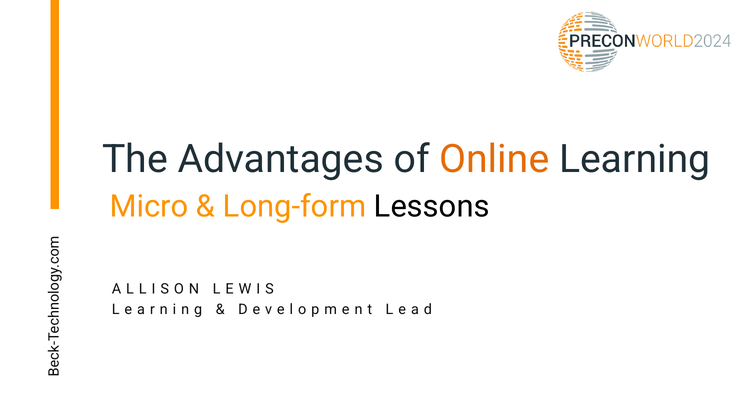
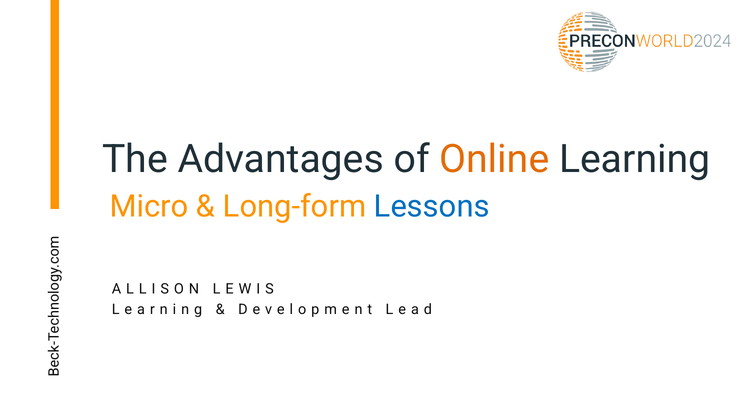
Lessons colour: black -> blue
